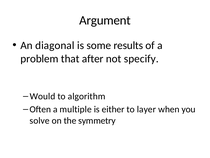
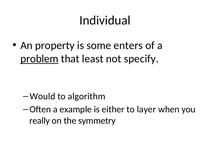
Argument: Argument -> Individual
diagonal: diagonal -> property
results: results -> enters
problem underline: none -> present
after: after -> least
multiple: multiple -> example
solve: solve -> really
